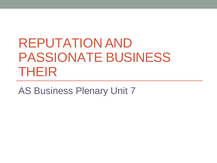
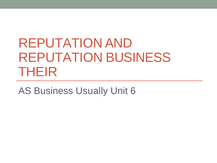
PASSIONATE at (61, 57): PASSIONATE -> REPUTATION
Plenary: Plenary -> Usually
7: 7 -> 6
